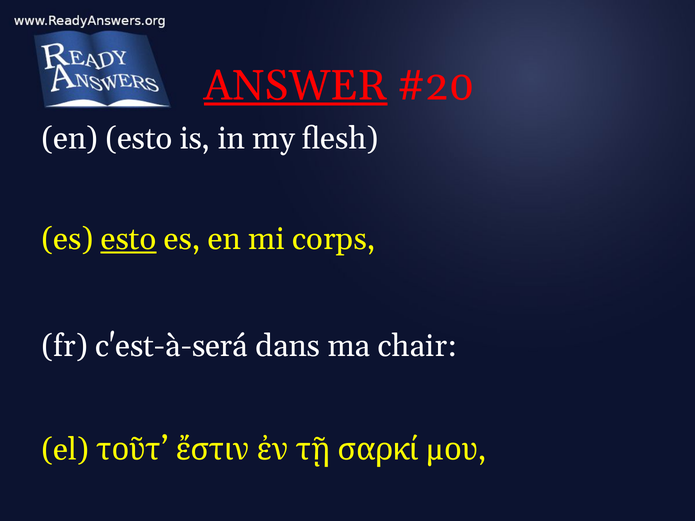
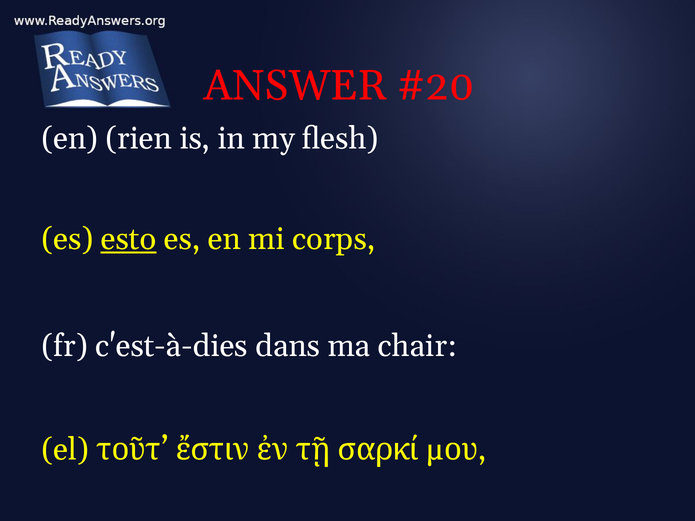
ANSWER underline: present -> none
en esto: esto -> rien
c'est-à-será: c'est-à-será -> c'est-à-dies
